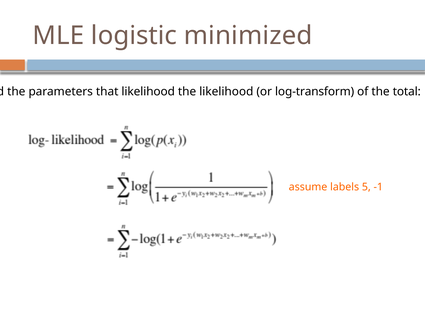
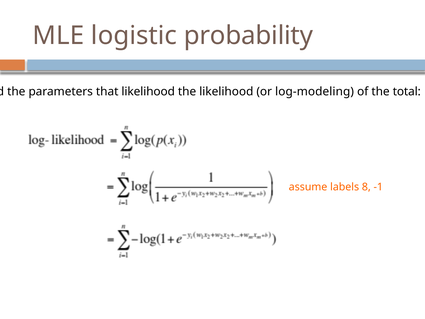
minimized: minimized -> probability
log-transform: log-transform -> log-modeling
5: 5 -> 8
